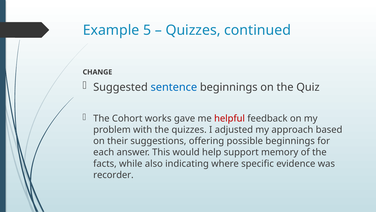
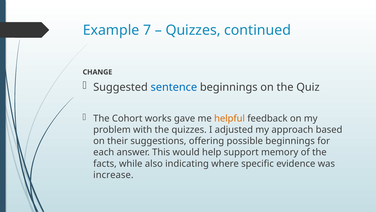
5: 5 -> 7
helpful colour: red -> orange
recorder: recorder -> increase
